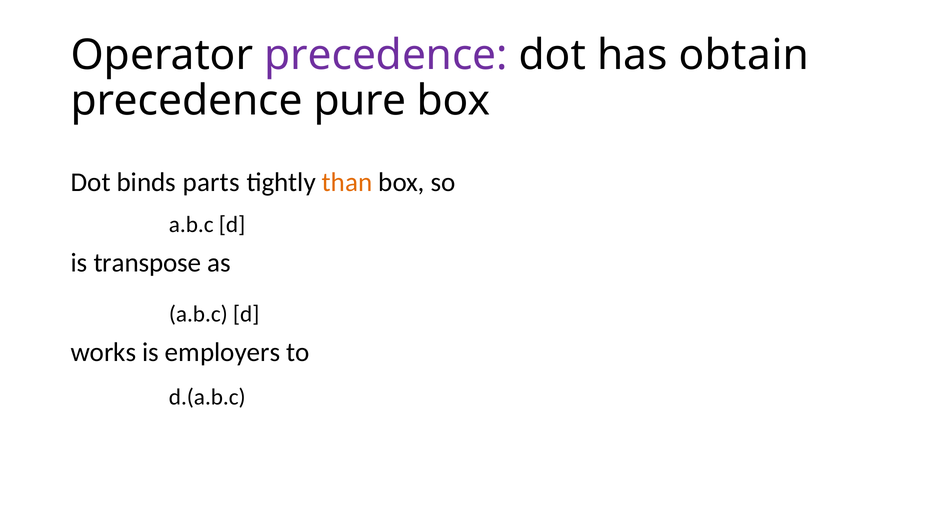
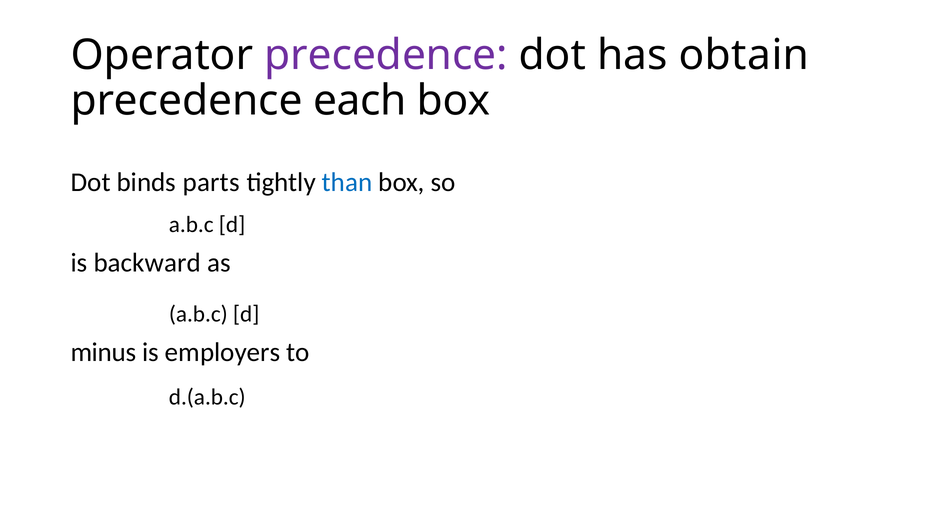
pure: pure -> each
than colour: orange -> blue
transpose: transpose -> backward
works: works -> minus
